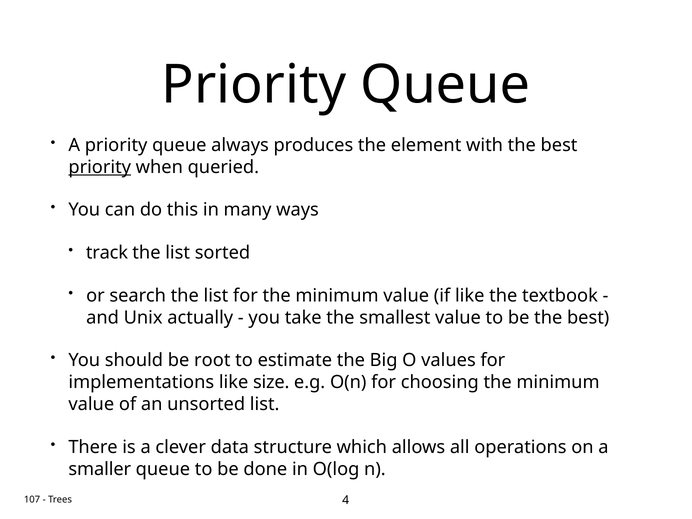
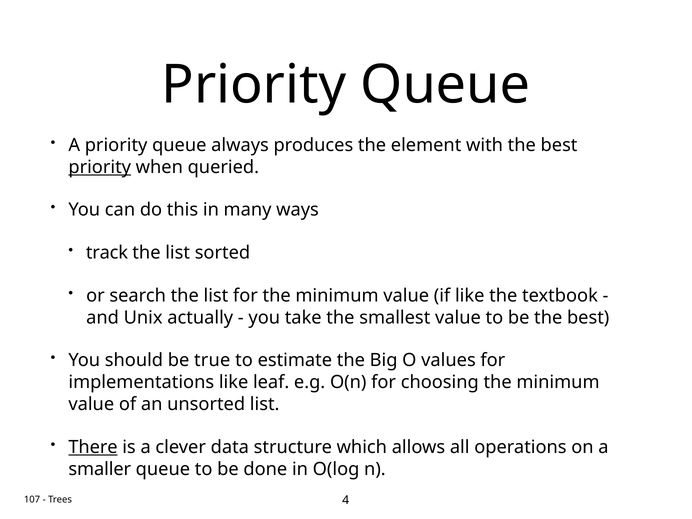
root: root -> true
size: size -> leaf
There underline: none -> present
